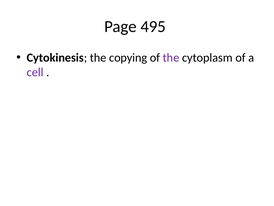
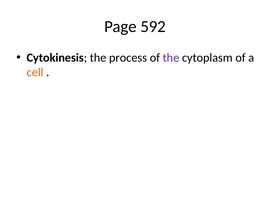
495: 495 -> 592
copying: copying -> process
cell colour: purple -> orange
